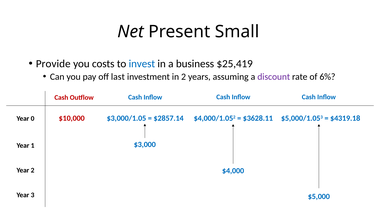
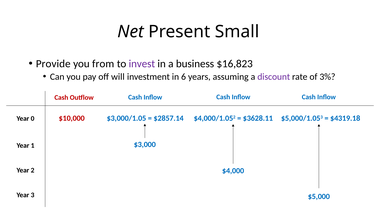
costs: costs -> from
invest colour: blue -> purple
$25,419: $25,419 -> $16,823
last: last -> will
in 2: 2 -> 6
6%: 6% -> 3%
